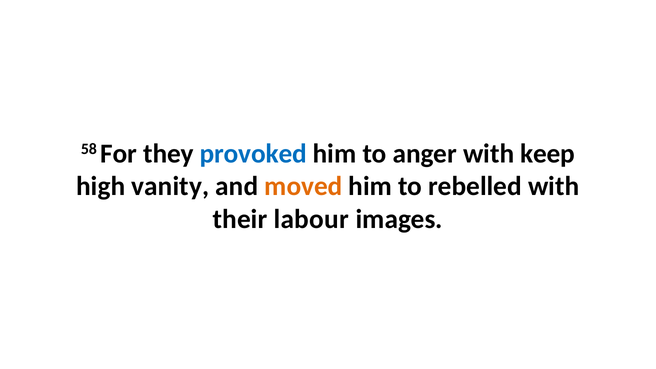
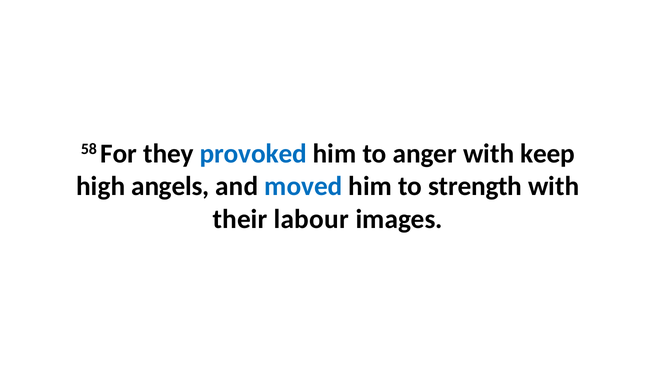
vanity: vanity -> angels
moved colour: orange -> blue
rebelled: rebelled -> strength
